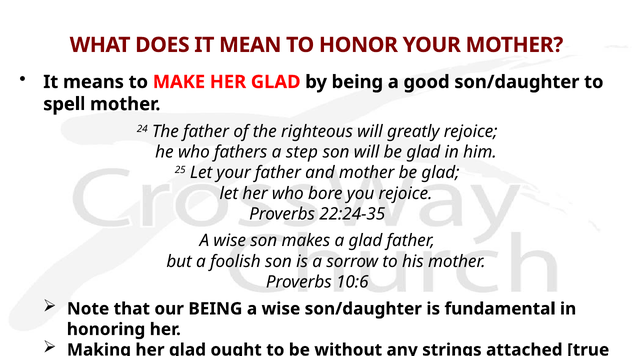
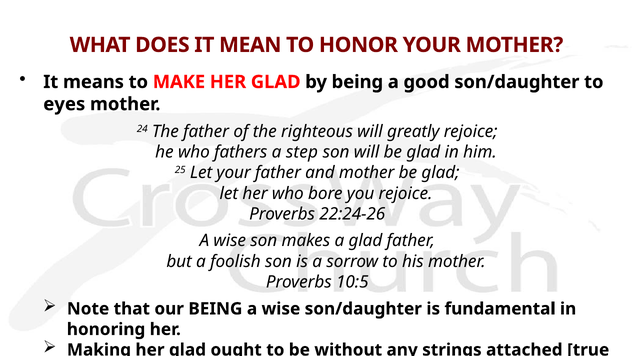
spell: spell -> eyes
22:24-35: 22:24-35 -> 22:24-26
10:6: 10:6 -> 10:5
